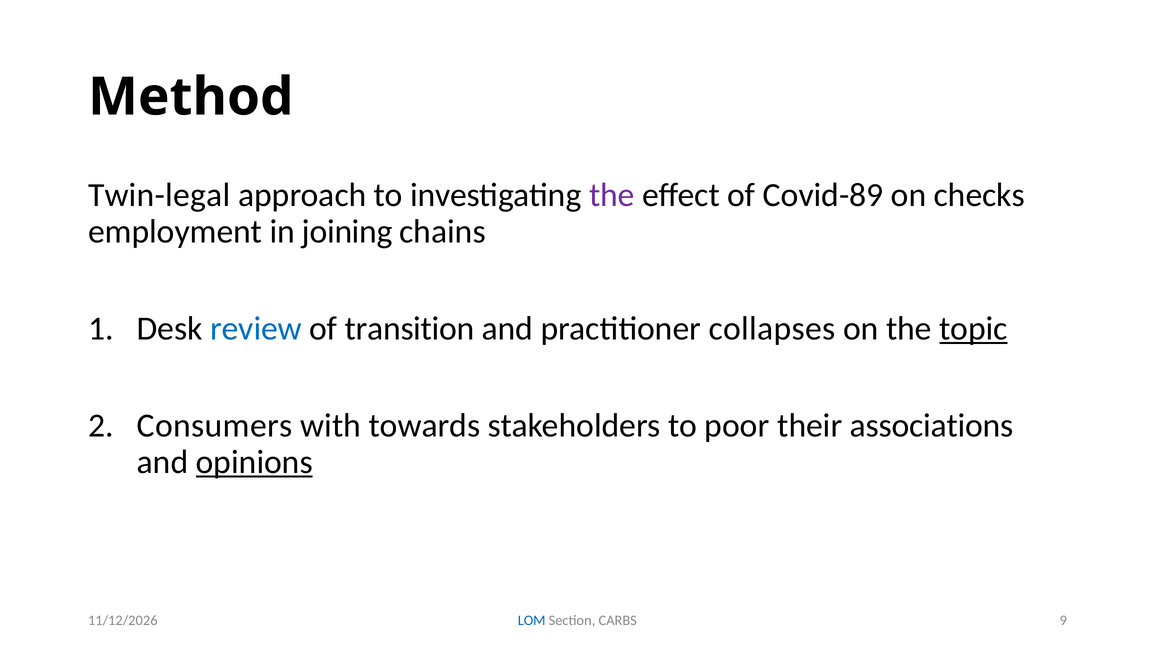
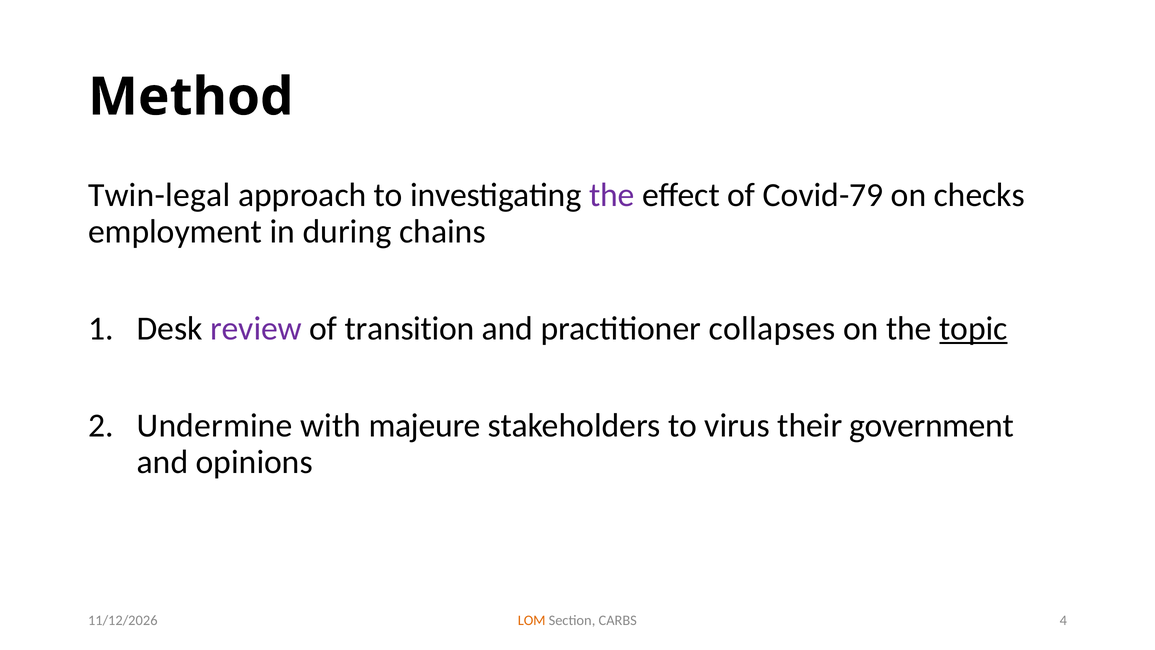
Covid-89: Covid-89 -> Covid-79
joining: joining -> during
review colour: blue -> purple
Consumers: Consumers -> Undermine
towards: towards -> majeure
poor: poor -> virus
associations: associations -> government
opinions underline: present -> none
LOM colour: blue -> orange
9: 9 -> 4
